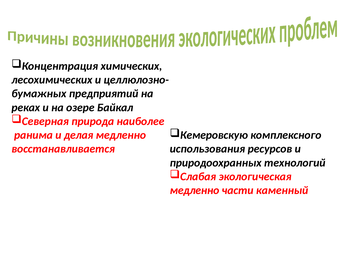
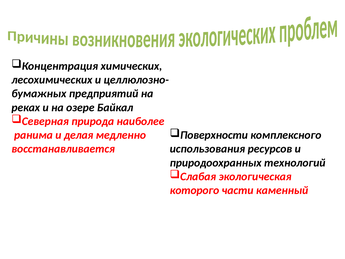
Кемеровскую: Кемеровскую -> Поверхности
медленно at (195, 190): медленно -> которого
